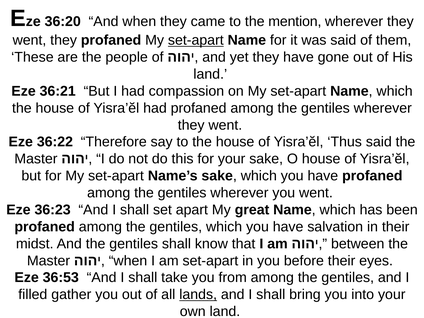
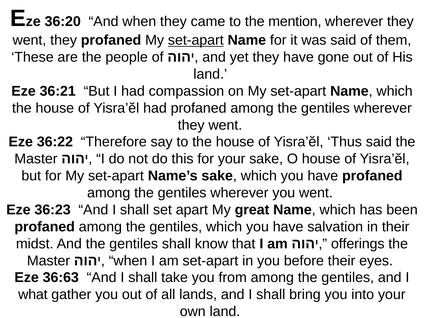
between: between -> offerings
36:53: 36:53 -> 36:63
filled: filled -> what
lands underline: present -> none
